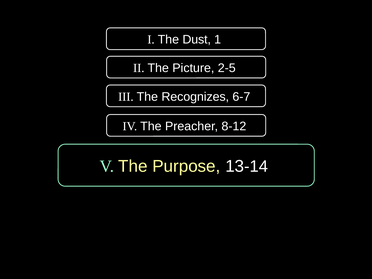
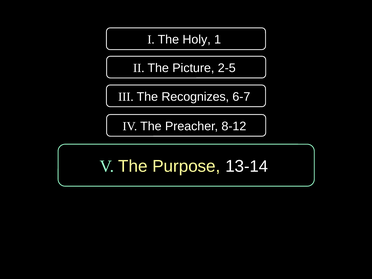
Dust: Dust -> Holy
